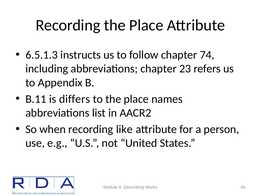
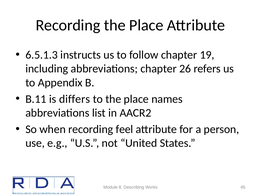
74: 74 -> 19
23: 23 -> 26
like: like -> feel
